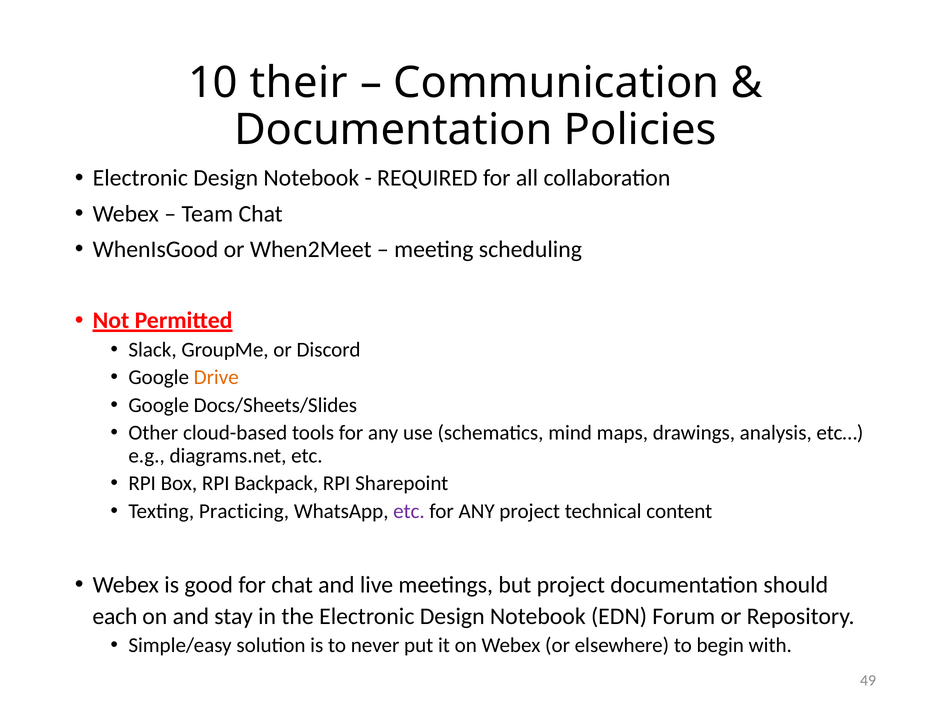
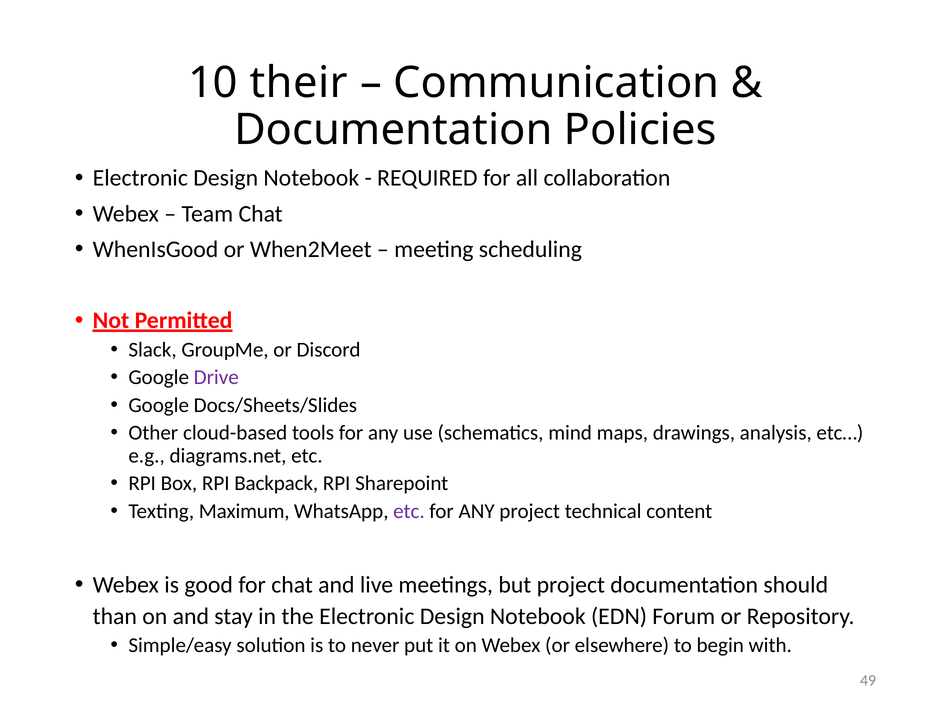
Drive colour: orange -> purple
Practicing: Practicing -> Maximum
each: each -> than
